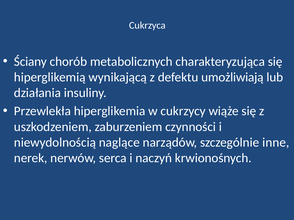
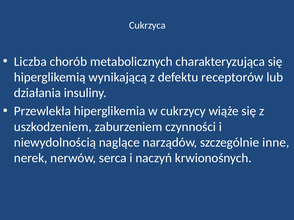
Ściany: Ściany -> Liczba
umożliwiają: umożliwiają -> receptorów
